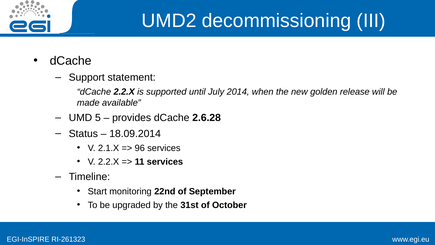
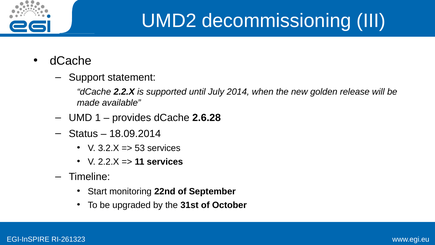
5: 5 -> 1
2.1.X: 2.1.X -> 3.2.X
96: 96 -> 53
